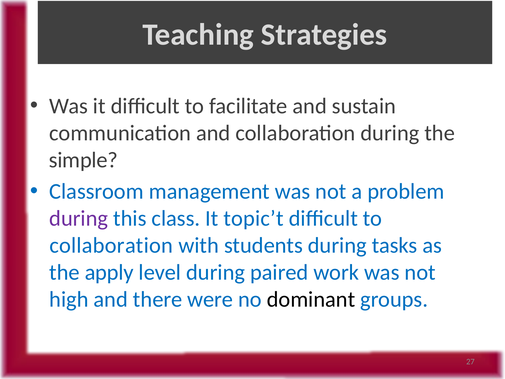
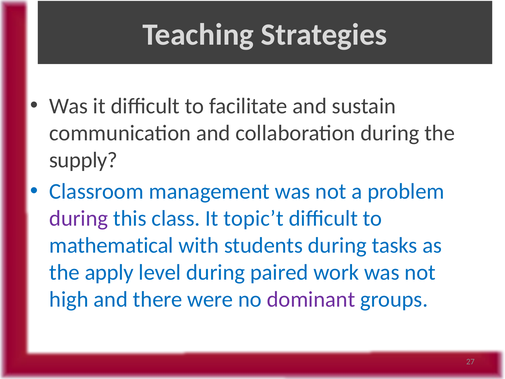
simple: simple -> supply
collaboration at (111, 245): collaboration -> mathematical
dominant colour: black -> purple
